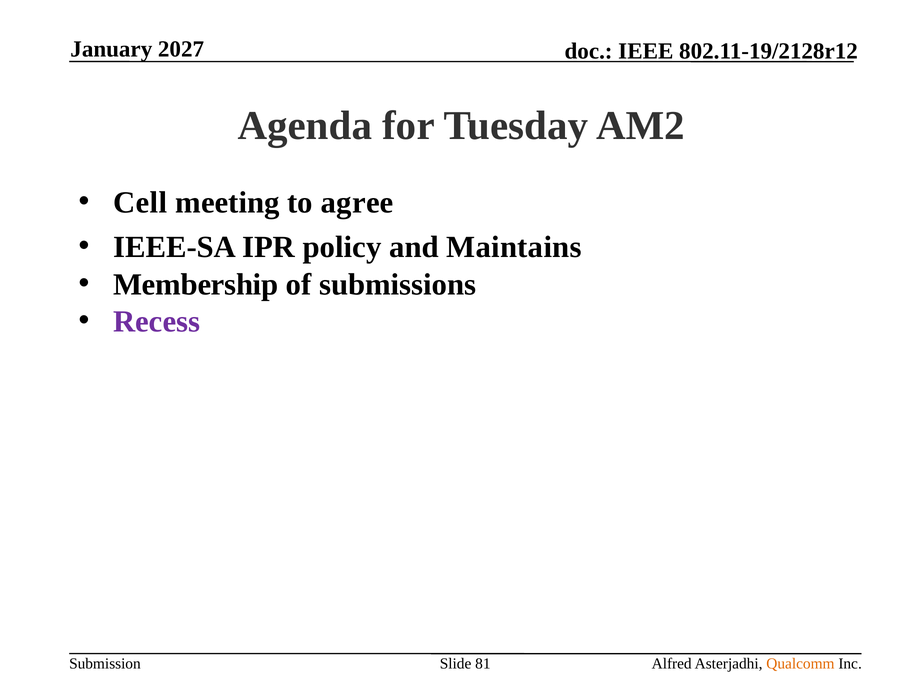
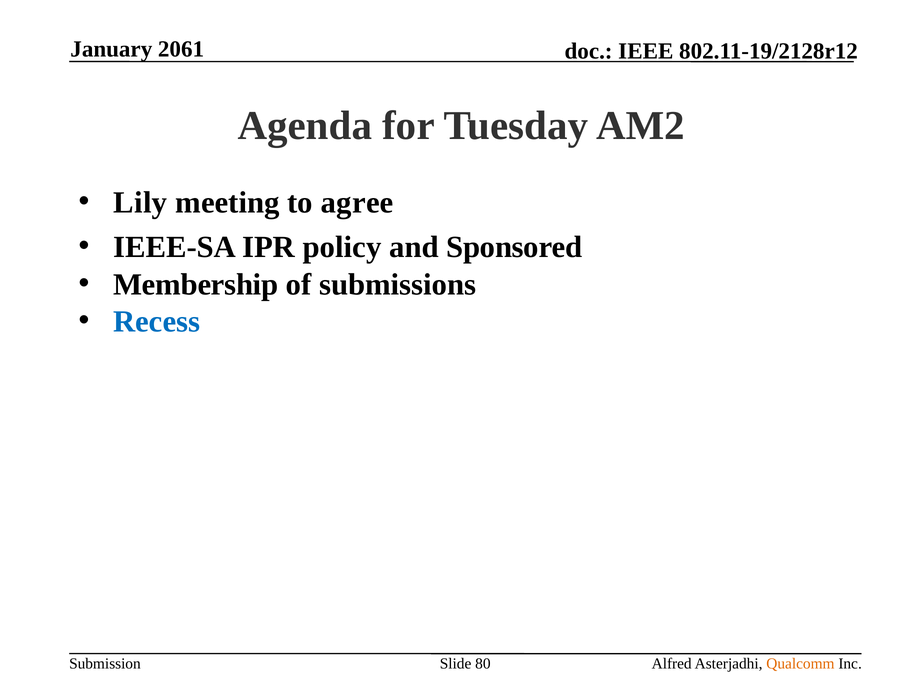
2027: 2027 -> 2061
Cell: Cell -> Lily
Maintains: Maintains -> Sponsored
Recess colour: purple -> blue
81: 81 -> 80
